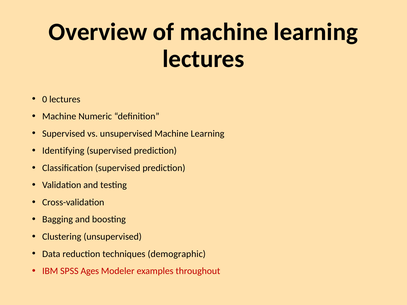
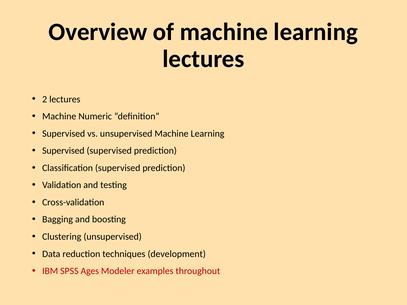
0: 0 -> 2
Identifying at (63, 151): Identifying -> Supervised
demographic: demographic -> development
